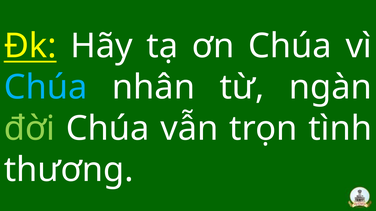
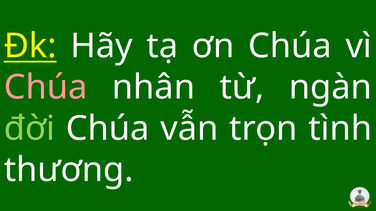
Chúa at (46, 87) colour: light blue -> pink
